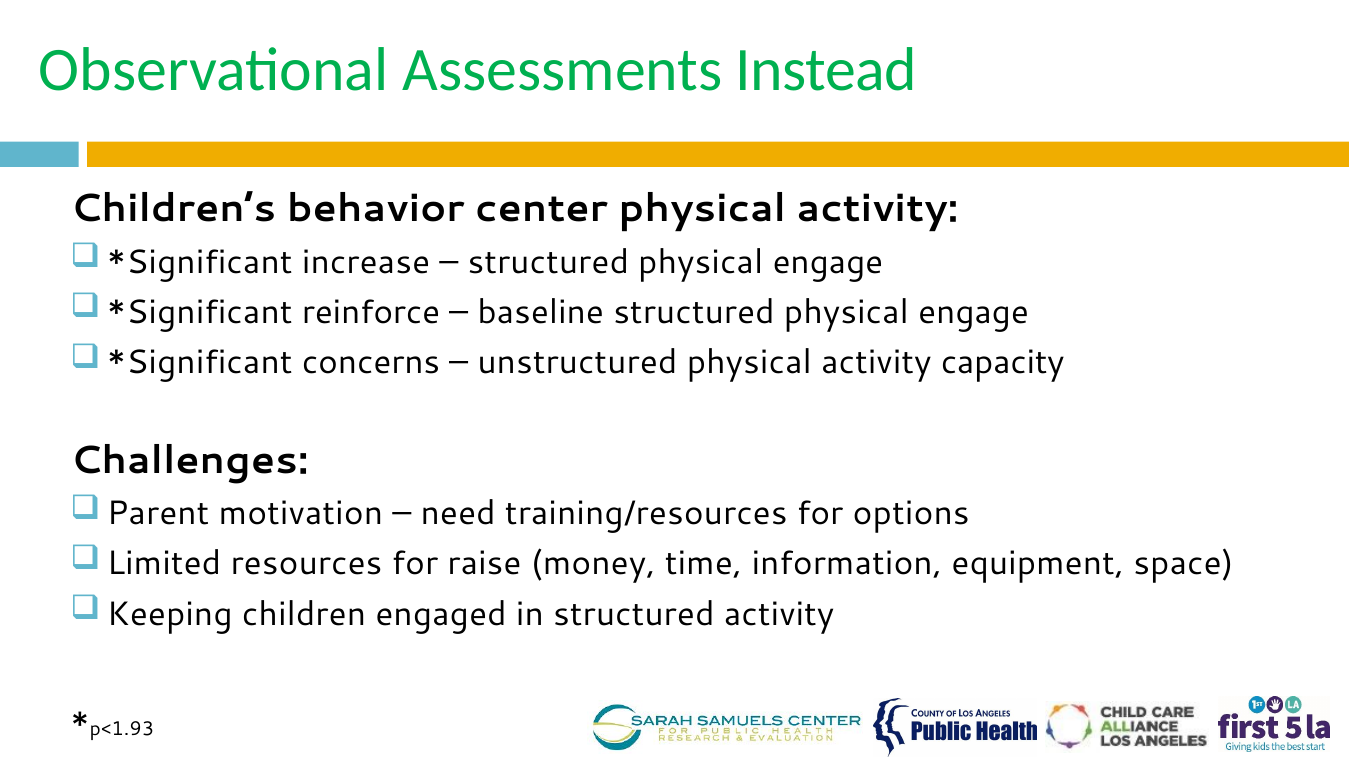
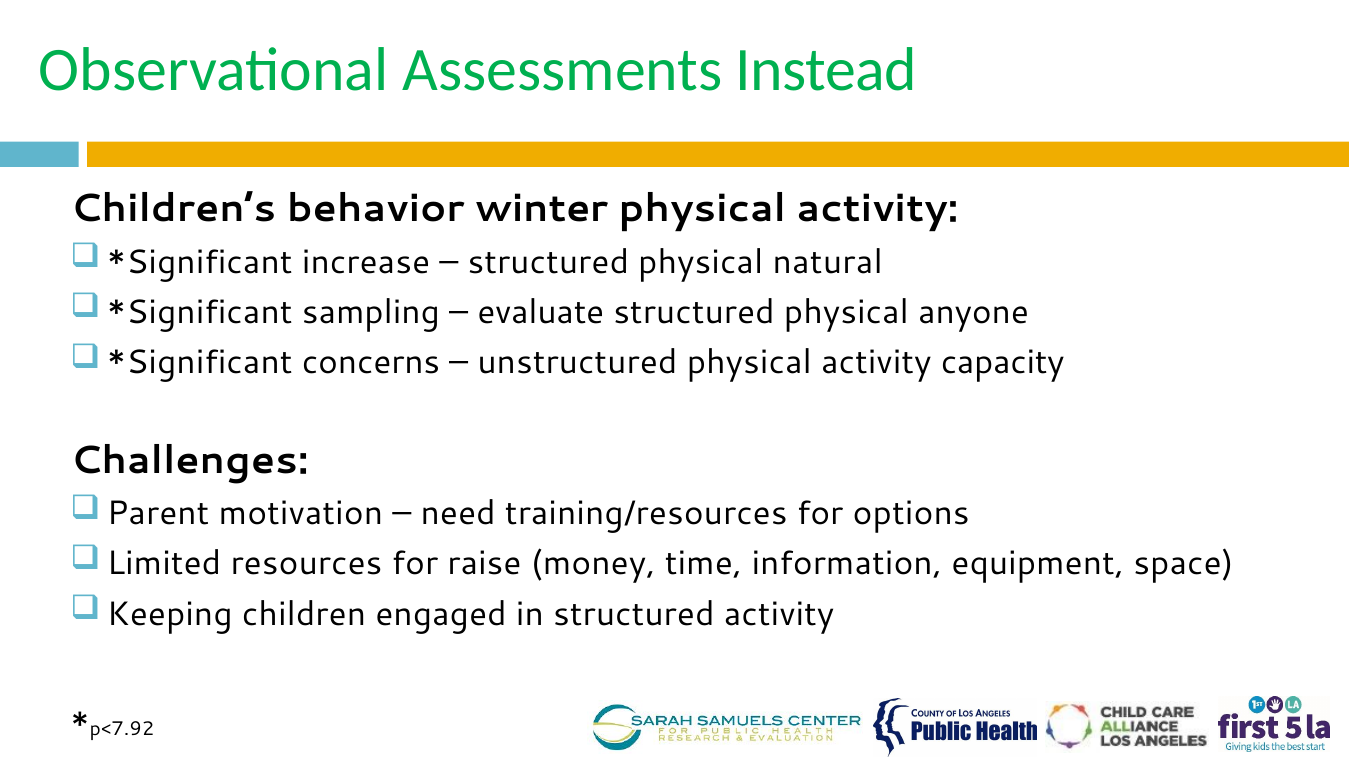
center: center -> winter
engage at (828, 262): engage -> natural
reinforce: reinforce -> sampling
baseline: baseline -> evaluate
engage at (974, 312): engage -> anyone
p<1.93: p<1.93 -> p<7.92
